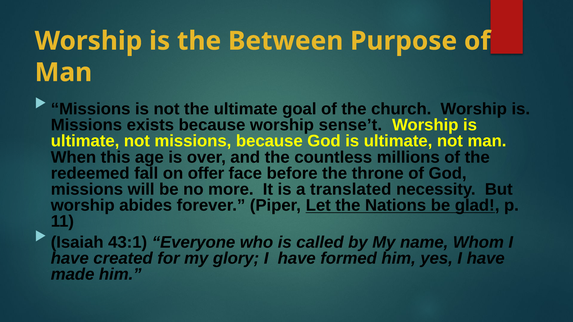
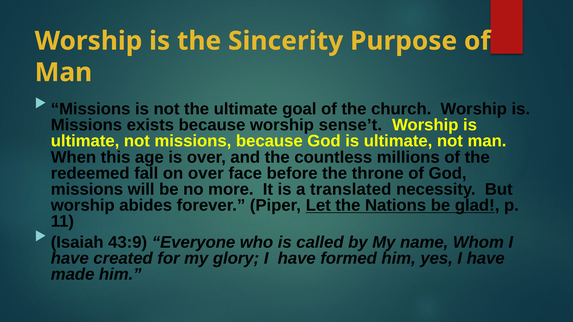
Between: Between -> Sincerity
on offer: offer -> over
43:1: 43:1 -> 43:9
